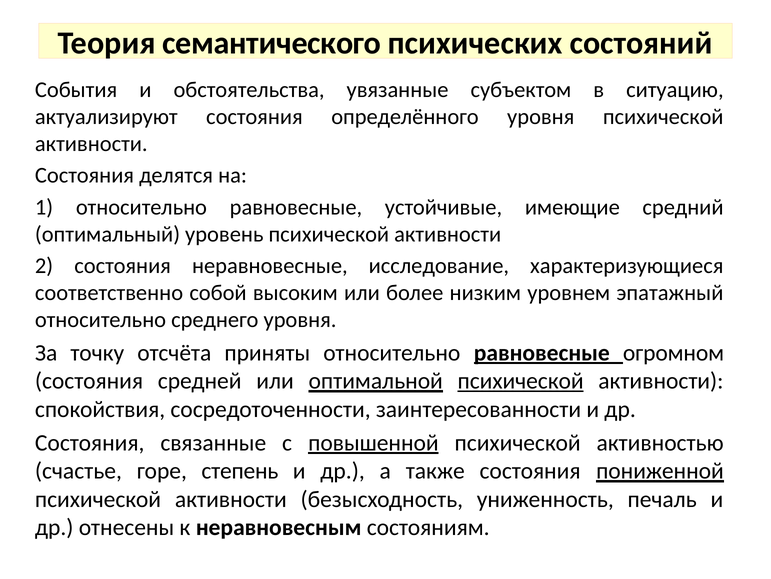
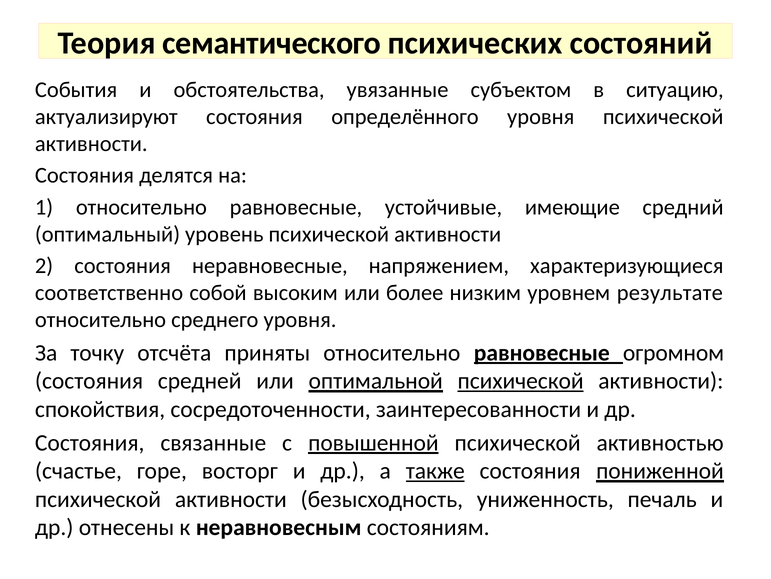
исследование: исследование -> напряжением
эпатажный: эпатажный -> результате
степень: степень -> восторг
также underline: none -> present
